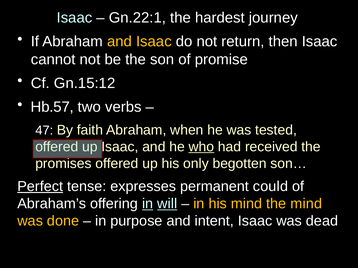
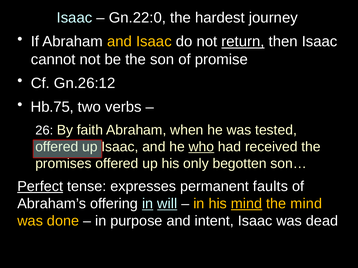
Gn.22:1: Gn.22:1 -> Gn.22:0
return underline: none -> present
Gn.15:12: Gn.15:12 -> Gn.26:12
Hb.57: Hb.57 -> Hb.75
47: 47 -> 26
could: could -> faults
mind at (247, 204) underline: none -> present
